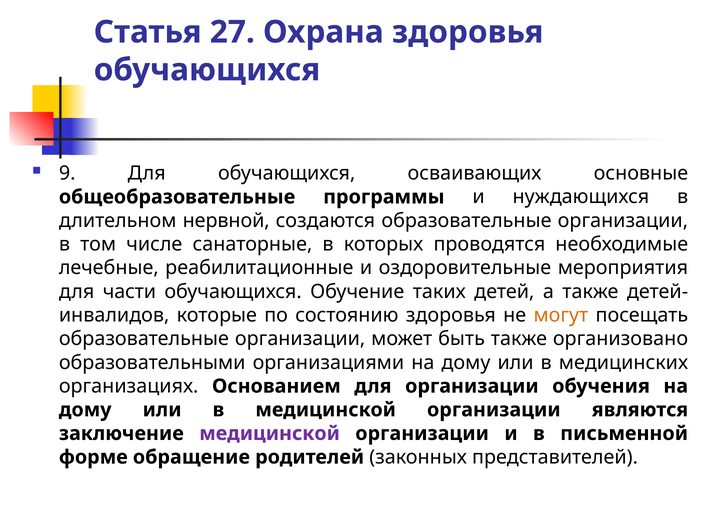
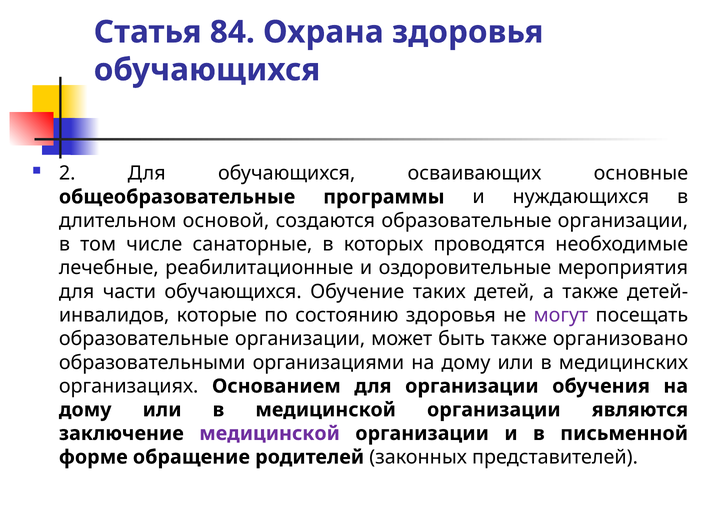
27: 27 -> 84
9: 9 -> 2
нервной: нервной -> основой
могут colour: orange -> purple
